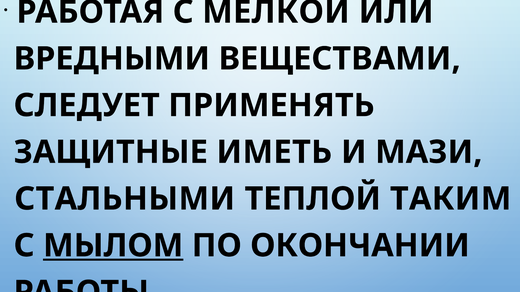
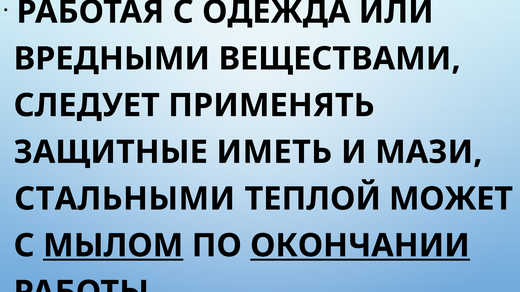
МЕЛКОЙ: МЕЛКОЙ -> ОДЕЖДА
ТАКИМ: ТАКИМ -> МОЖЕТ
ОКОНЧАНИИ underline: none -> present
